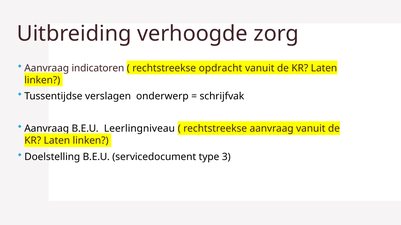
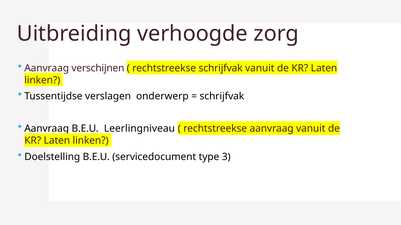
indicatoren: indicatoren -> verschijnen
rechtstreekse opdracht: opdracht -> schrijfvak
